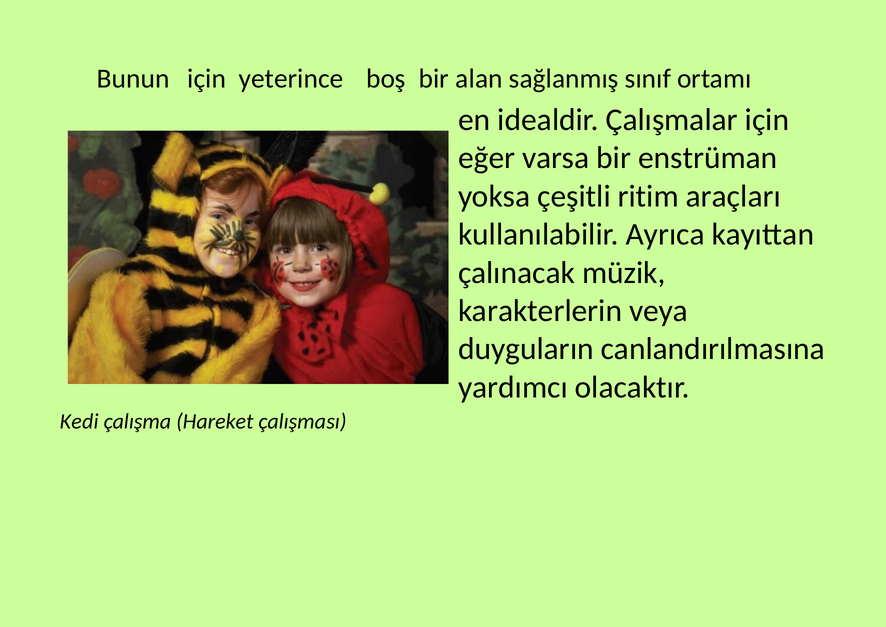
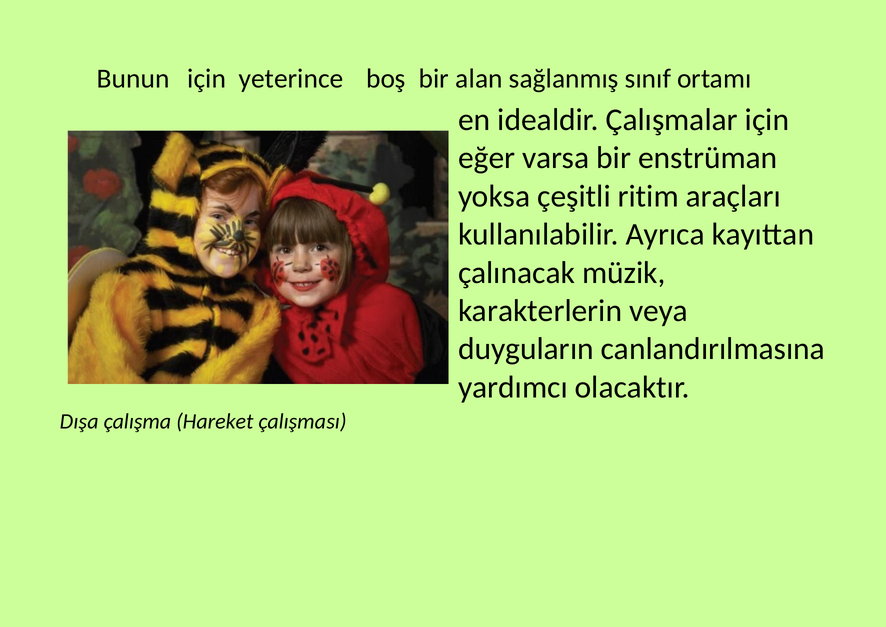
Kedi: Kedi -> Dışa
